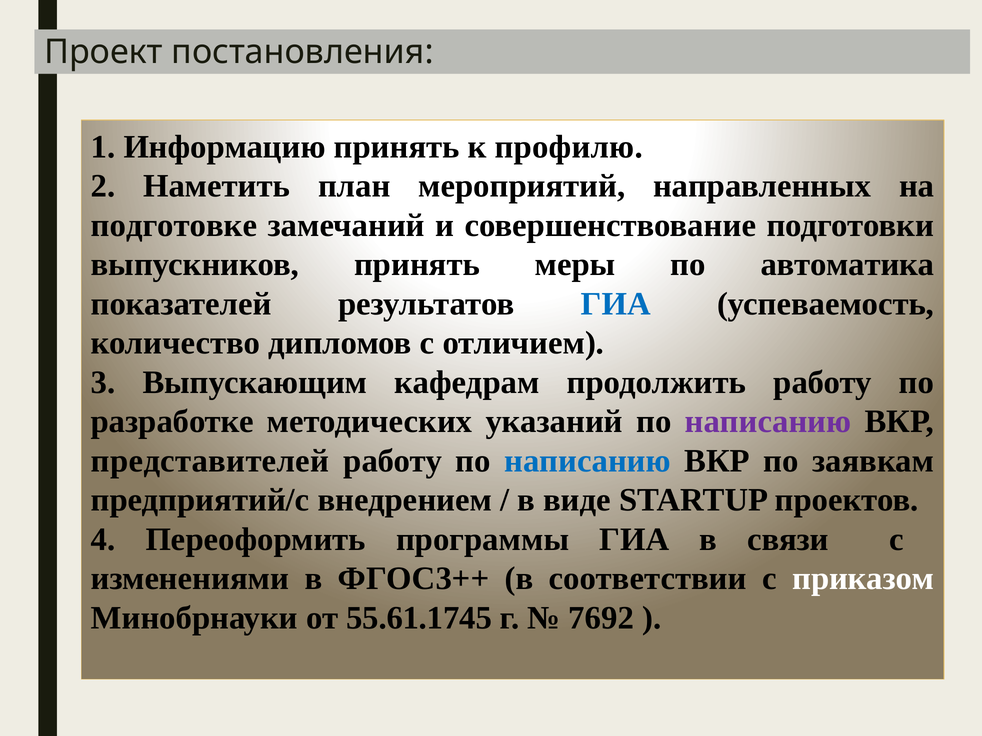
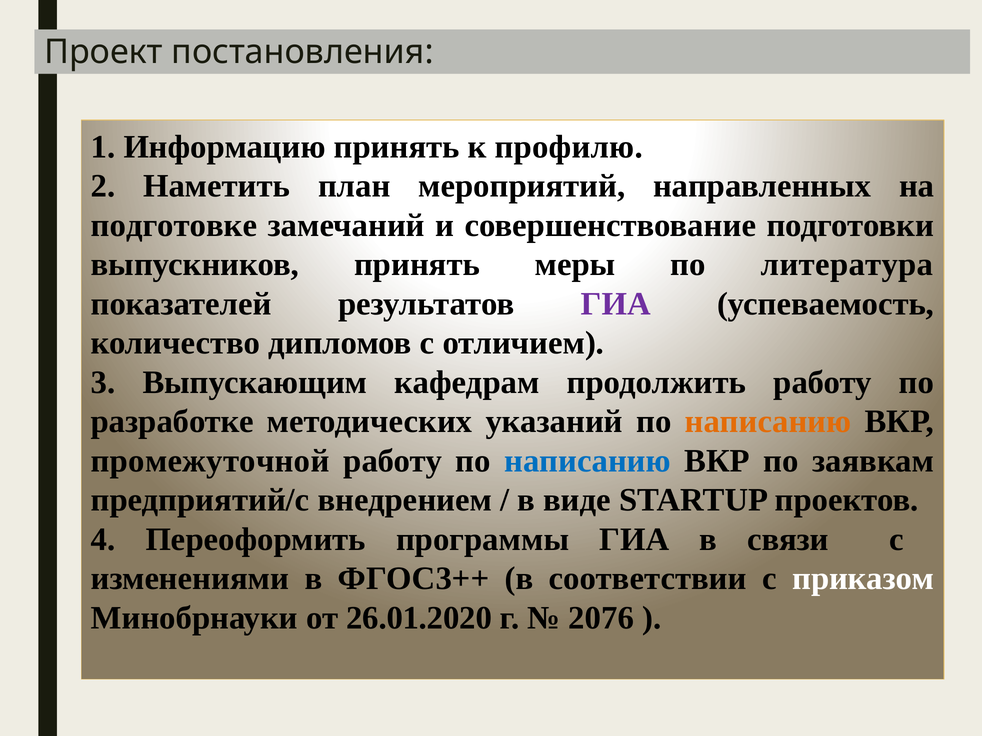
автоматика: автоматика -> литература
ГИА at (616, 304) colour: blue -> purple
написанию at (768, 422) colour: purple -> orange
представителей: представителей -> промежуточной
55.61.1745: 55.61.1745 -> 26.01.2020
7692: 7692 -> 2076
